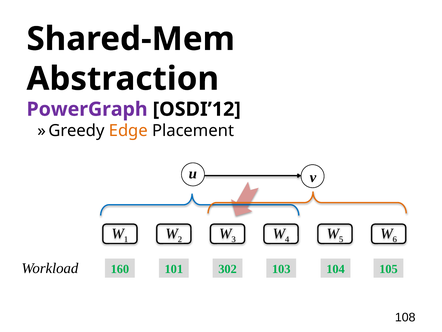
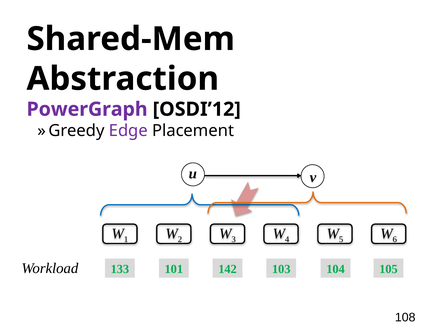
Edge colour: orange -> purple
160: 160 -> 133
302: 302 -> 142
